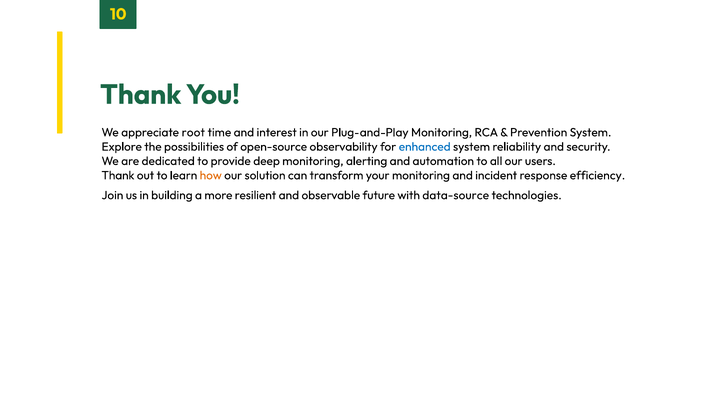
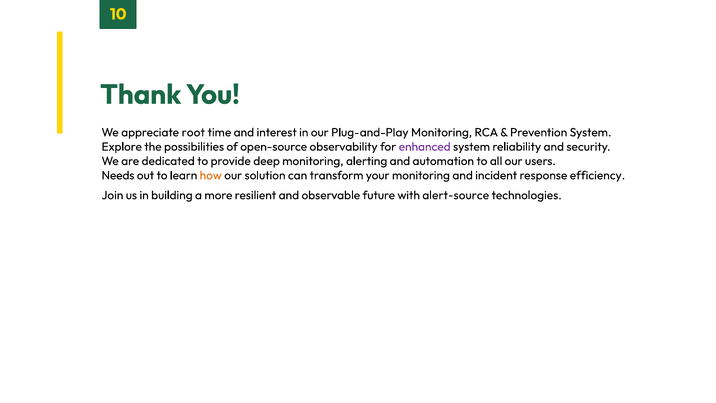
enhanced colour: blue -> purple
Thank at (118, 175): Thank -> Needs
data-source: data-source -> alert-source
